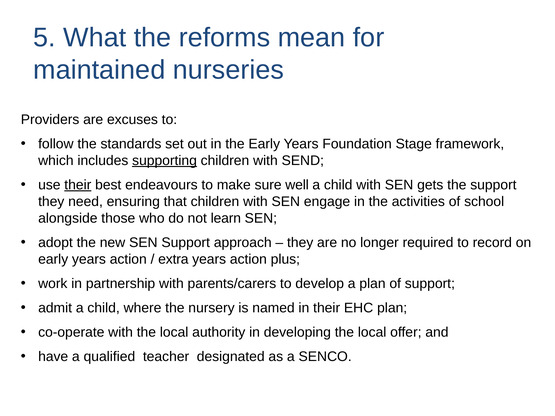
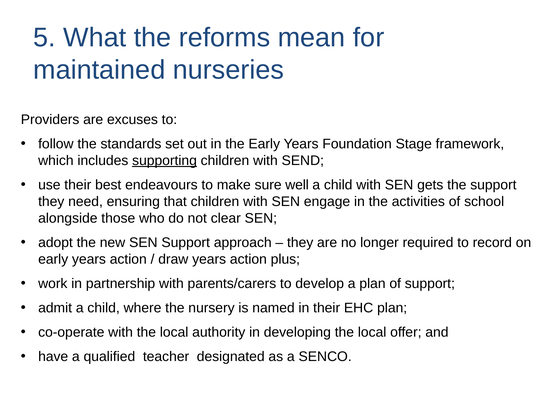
their at (78, 185) underline: present -> none
learn: learn -> clear
extra: extra -> draw
